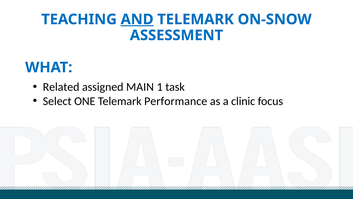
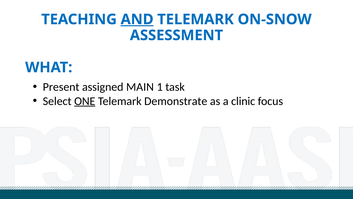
Related: Related -> Present
ONE underline: none -> present
Performance: Performance -> Demonstrate
